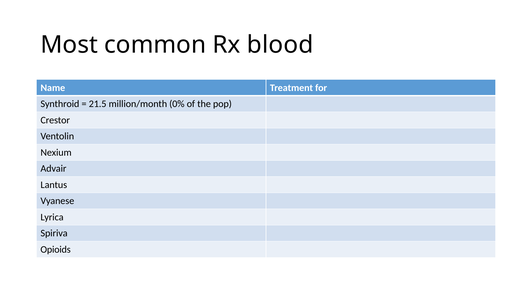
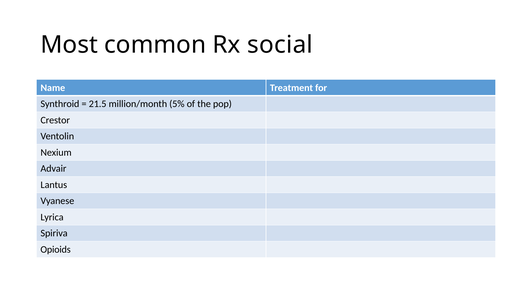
blood: blood -> social
0%: 0% -> 5%
